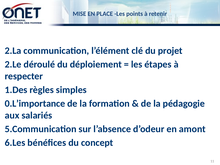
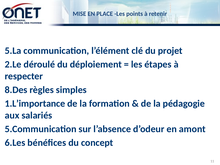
2.La: 2.La -> 5.La
1.Des: 1.Des -> 8.Des
0.L’importance: 0.L’importance -> 1.L’importance
